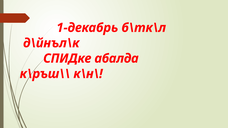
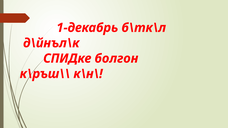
абалда: абалда -> болгон
